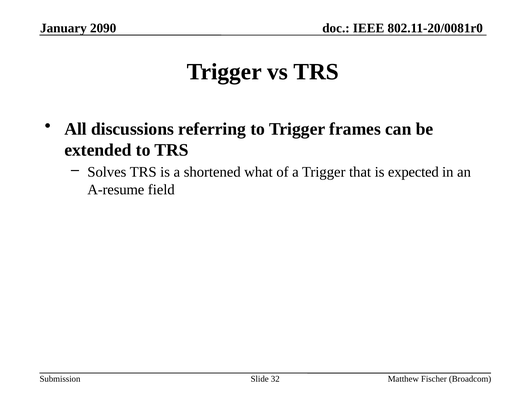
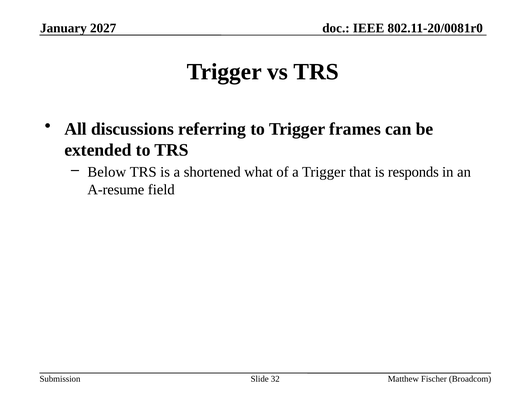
2090: 2090 -> 2027
Solves: Solves -> Below
expected: expected -> responds
